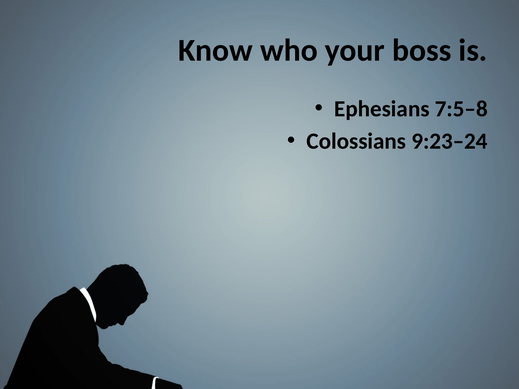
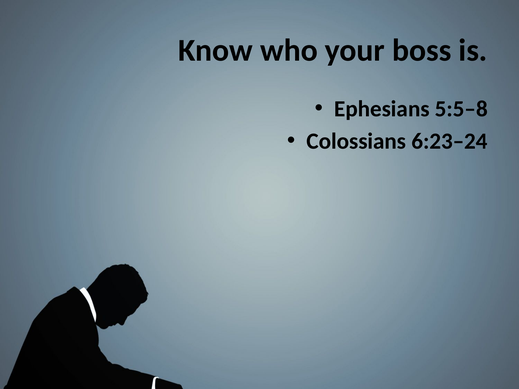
7:5–8: 7:5–8 -> 5:5–8
9:23–24: 9:23–24 -> 6:23–24
